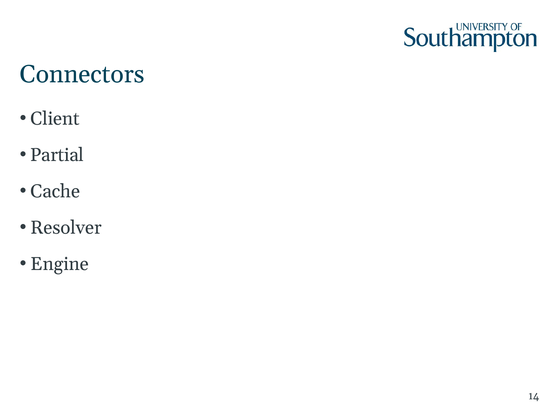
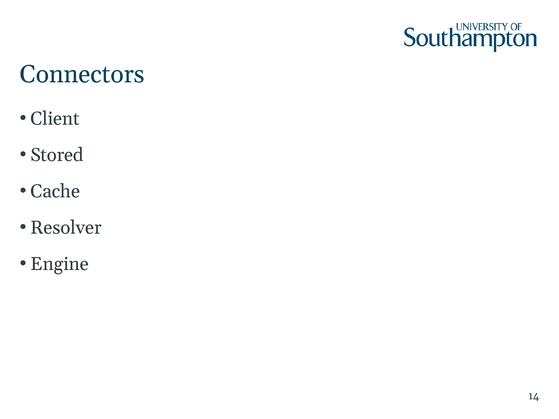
Partial: Partial -> Stored
